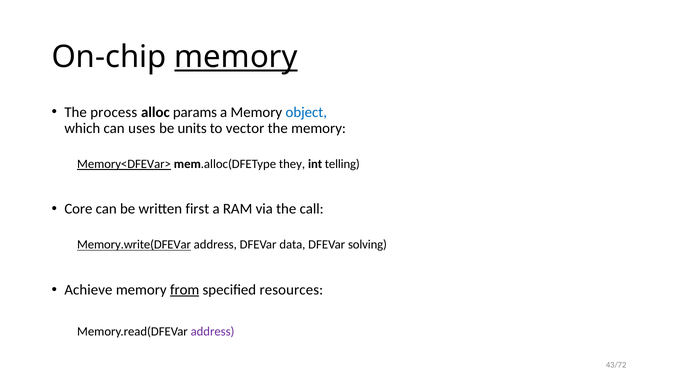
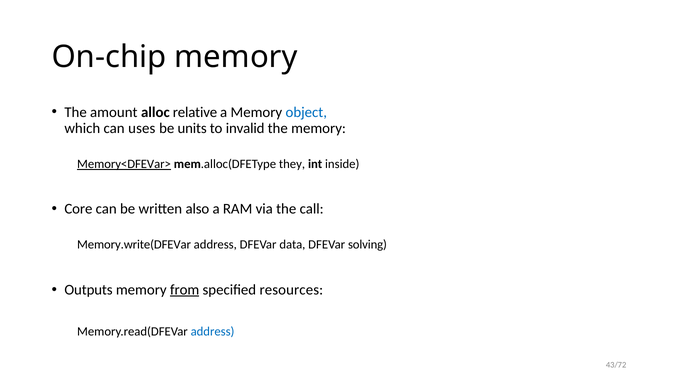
memory at (236, 57) underline: present -> none
process: process -> amount
params: params -> relative
vector: vector -> invalid
telling: telling -> inside
first: first -> also
Memory.write(DFEVar underline: present -> none
Achieve: Achieve -> Outputs
address at (213, 331) colour: purple -> blue
